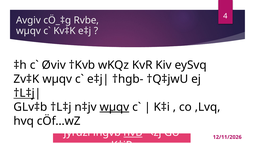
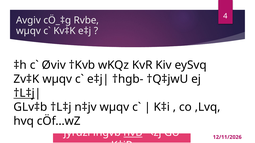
wµqv at (114, 107) underline: present -> none
